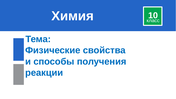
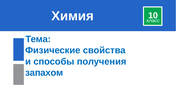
реакции: реакции -> запахом
